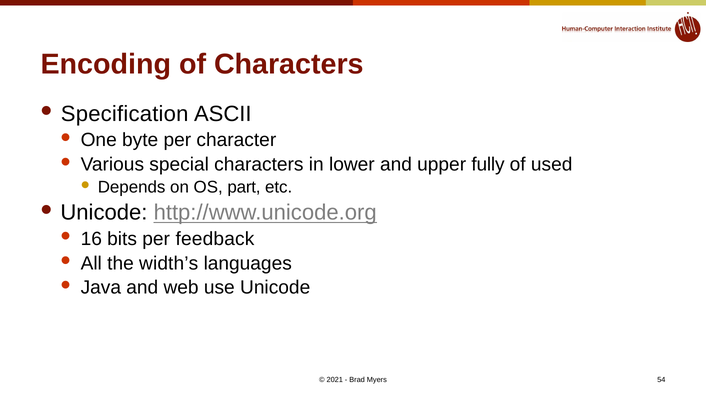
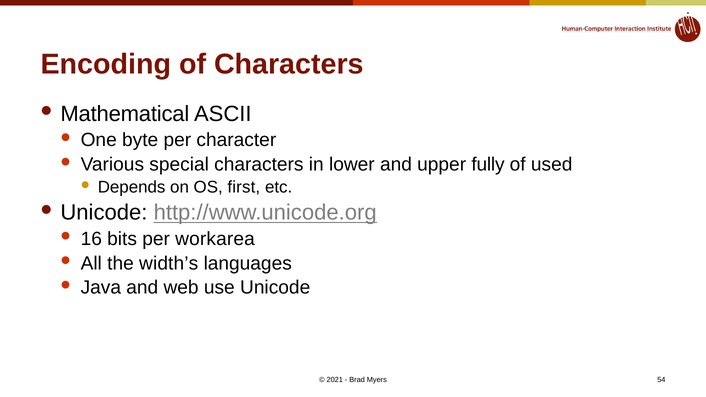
Specification: Specification -> Mathematical
part: part -> first
feedback: feedback -> workarea
